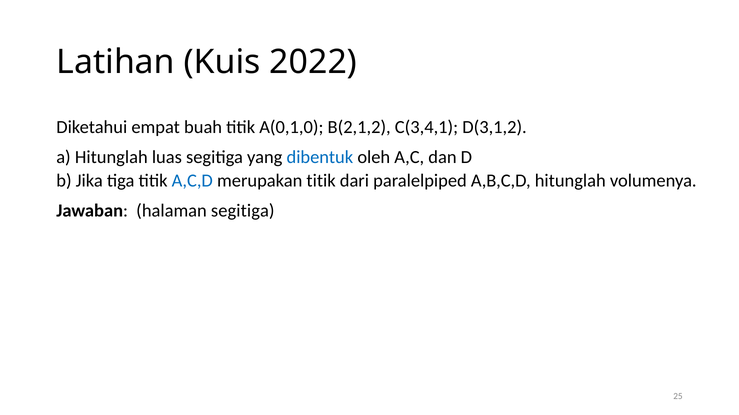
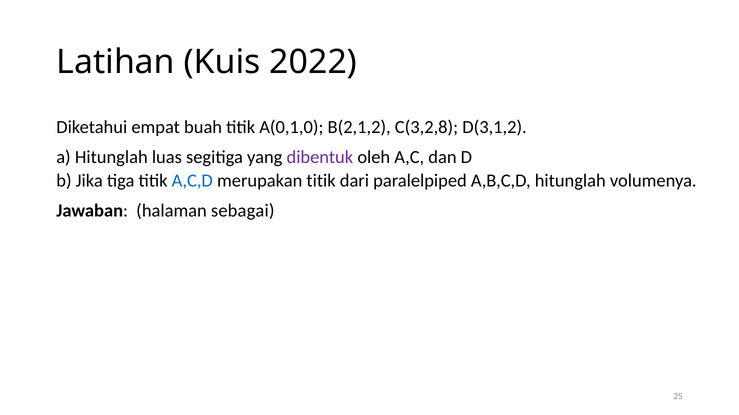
C(3,4,1: C(3,4,1 -> C(3,2,8
dibentuk colour: blue -> purple
halaman segitiga: segitiga -> sebagai
